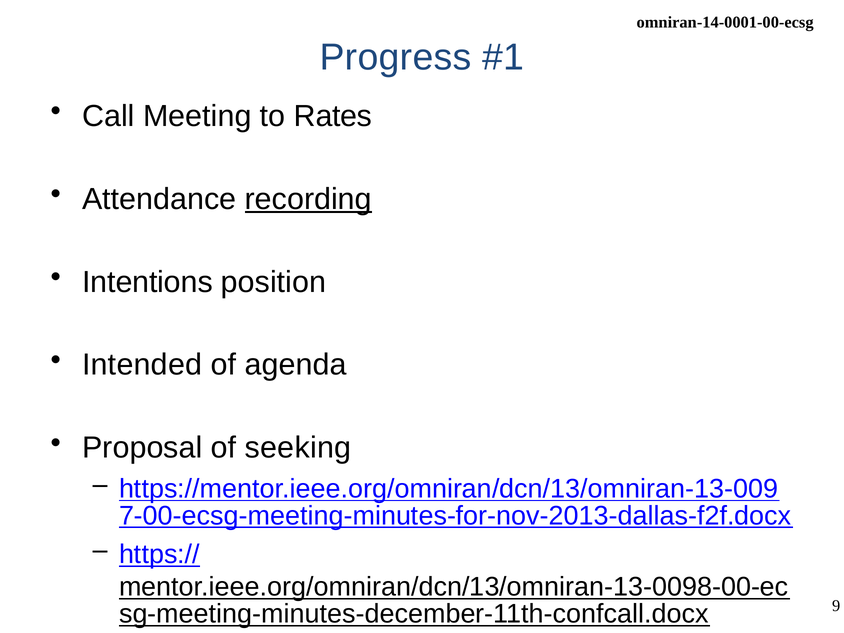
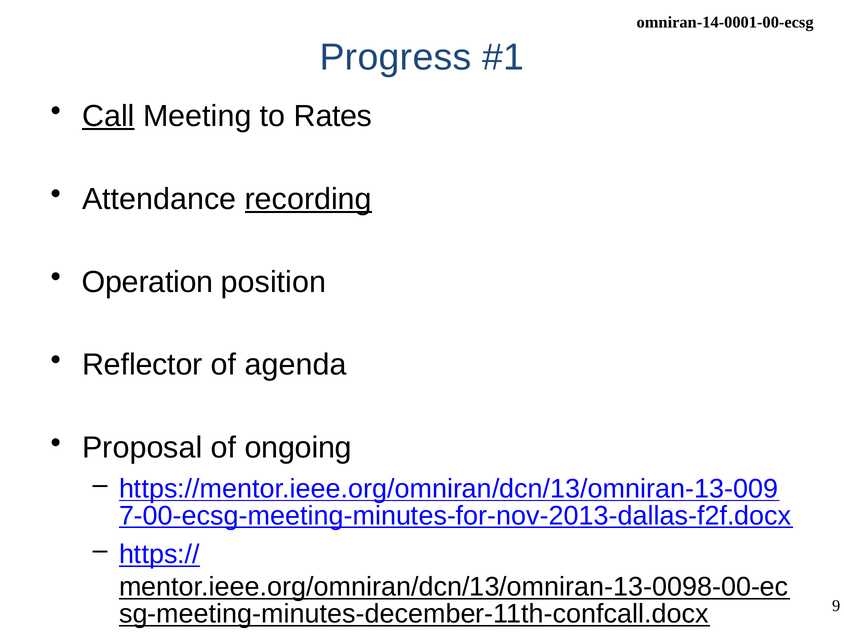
Call underline: none -> present
Intentions: Intentions -> Operation
Intended: Intended -> Reflector
seeking: seeking -> ongoing
